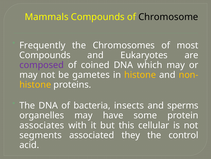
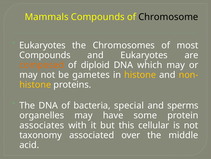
Frequently at (42, 45): Frequently -> Eukaryotes
composed colour: purple -> orange
coined: coined -> diploid
insects: insects -> special
segments: segments -> taxonomy
they: they -> over
control: control -> middle
